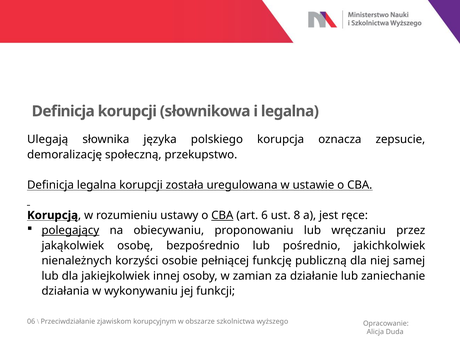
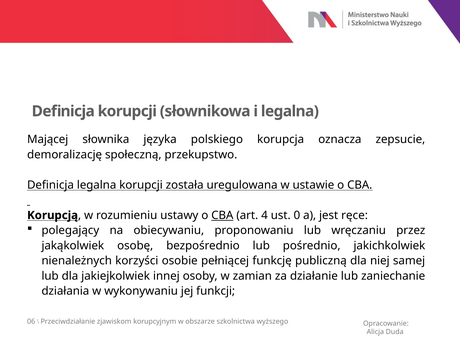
Ulegają: Ulegają -> Mającej
6: 6 -> 4
8: 8 -> 0
polegający underline: present -> none
